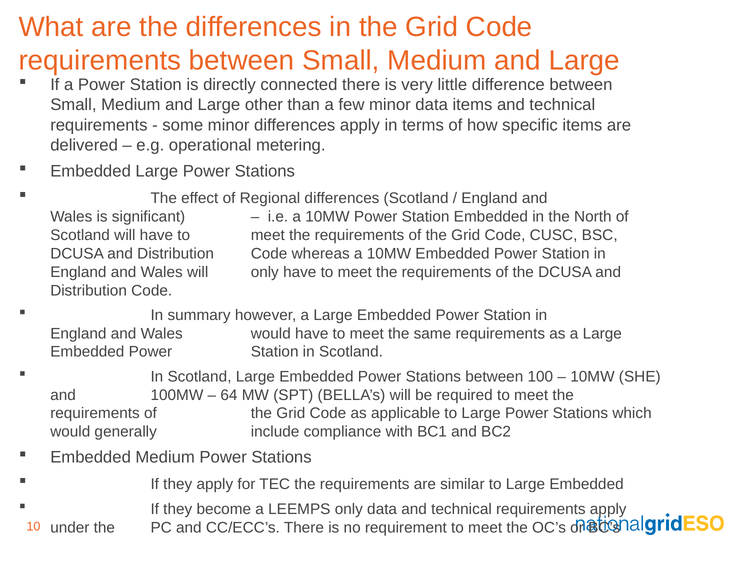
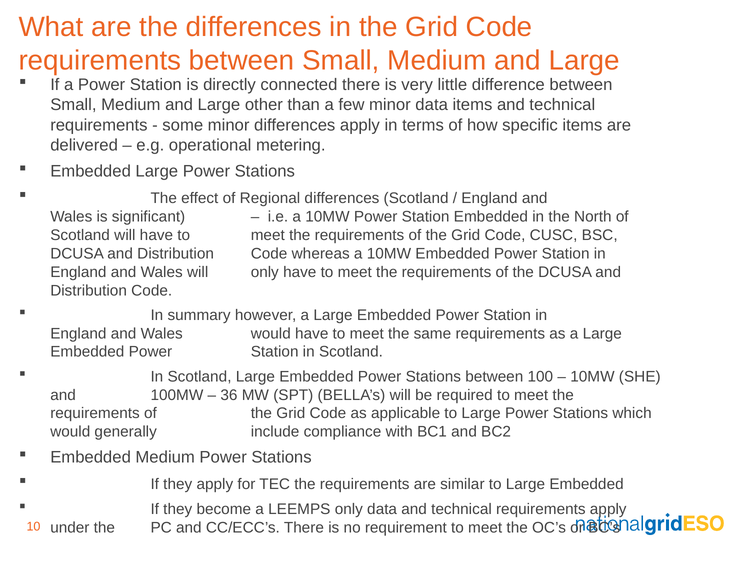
64: 64 -> 36
